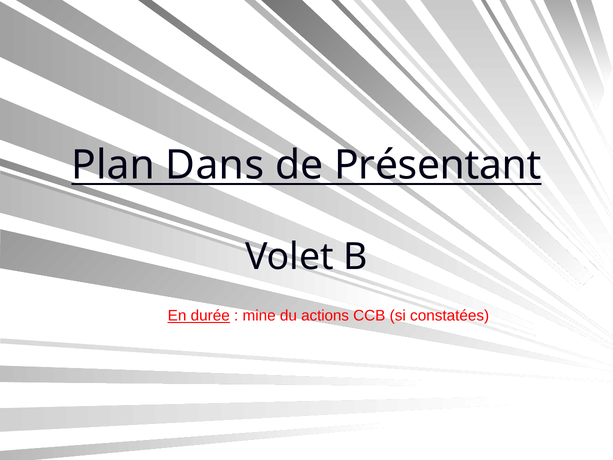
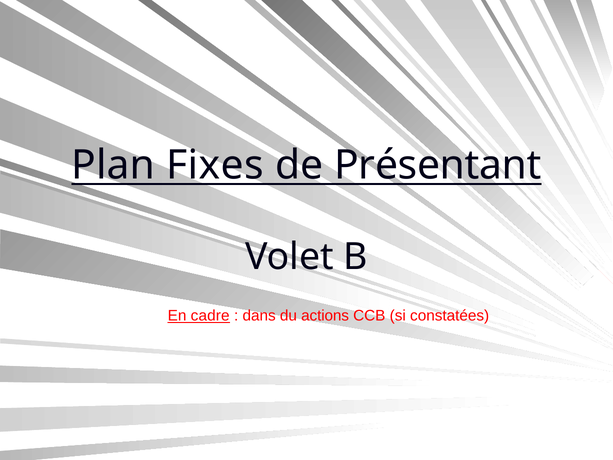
Dans: Dans -> Fixes
durée: durée -> cadre
mine: mine -> dans
